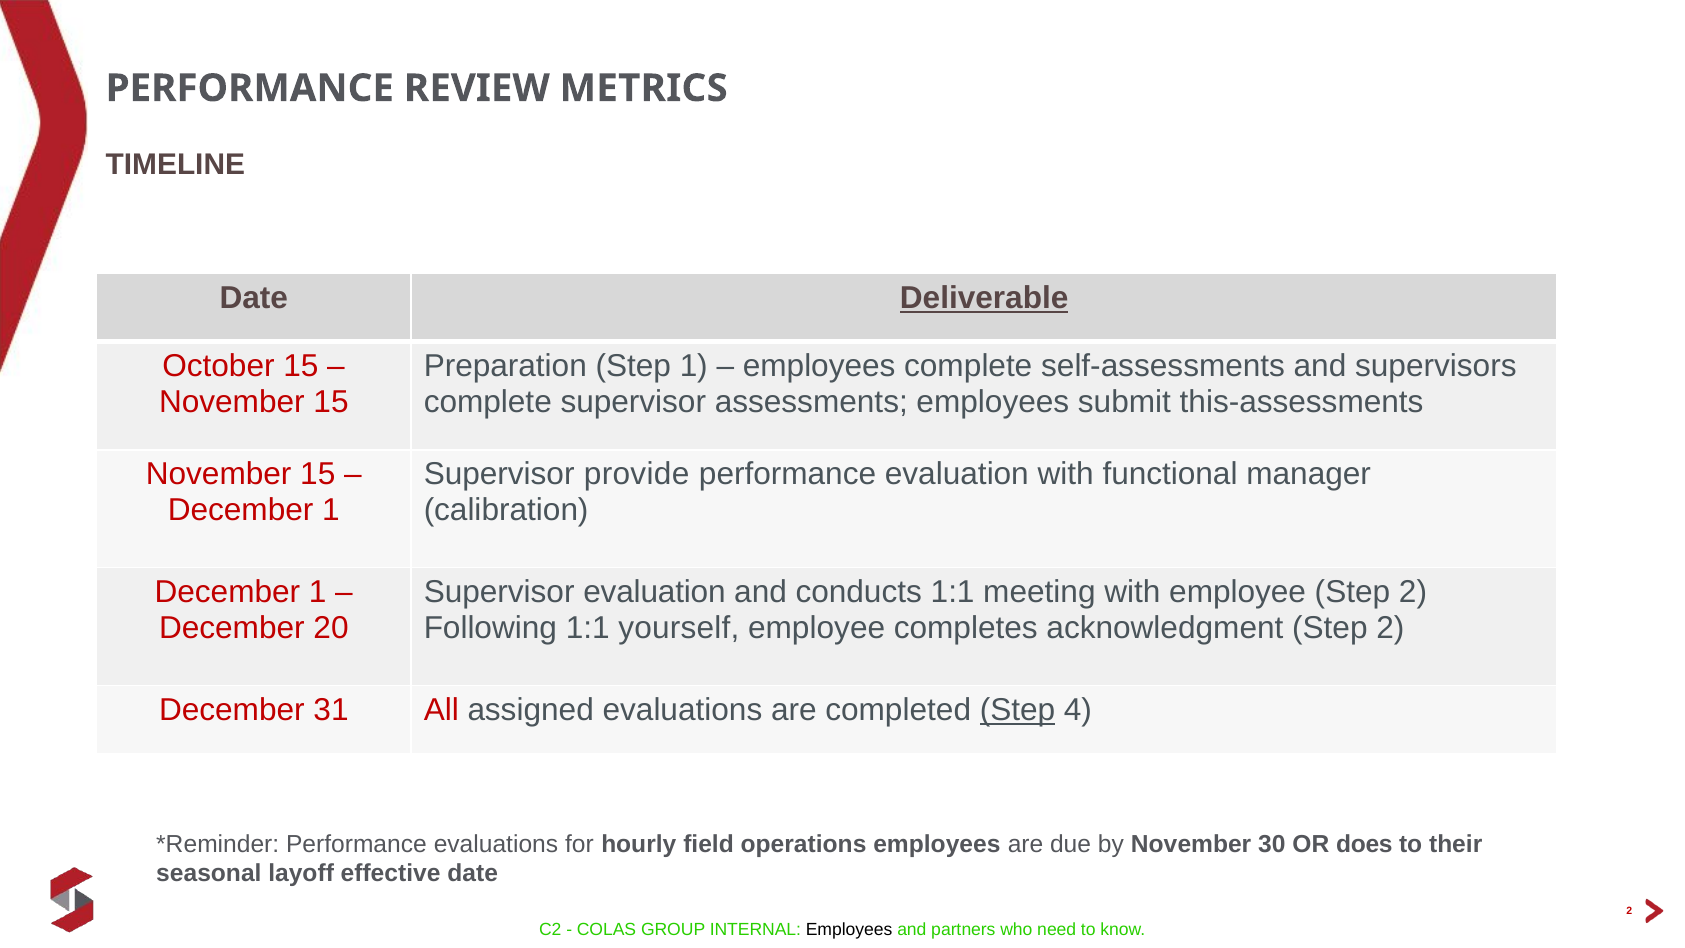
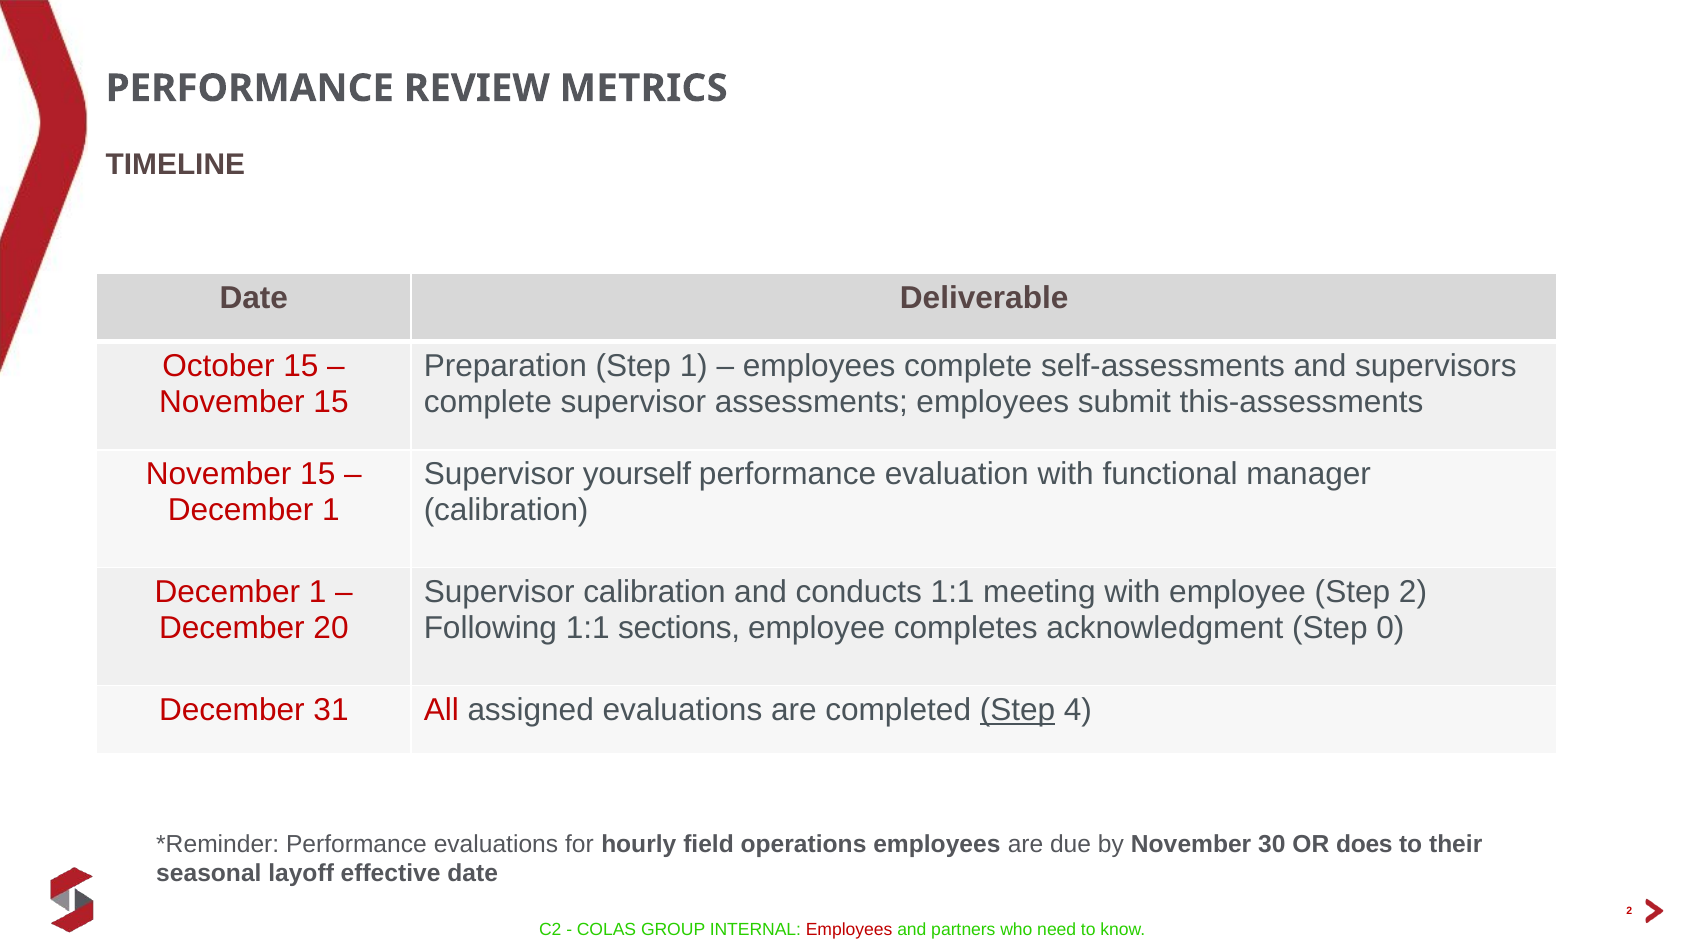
Deliverable underline: present -> none
provide: provide -> yourself
Supervisor evaluation: evaluation -> calibration
yourself: yourself -> sections
acknowledgment Step 2: 2 -> 0
Employees at (849, 930) colour: black -> red
